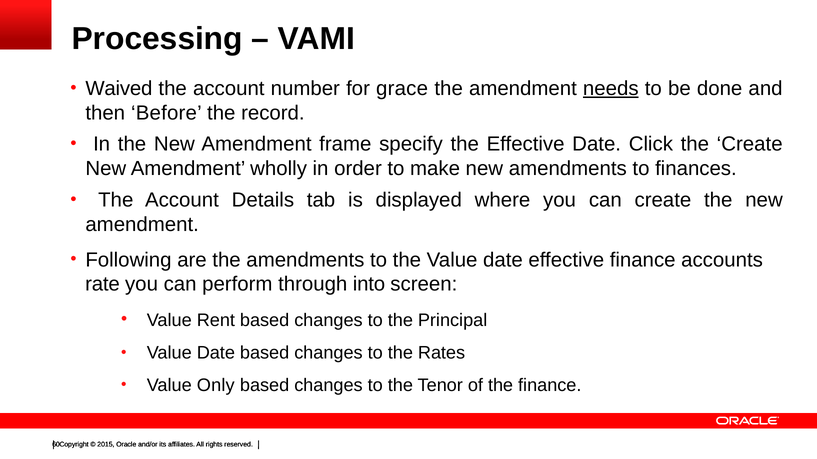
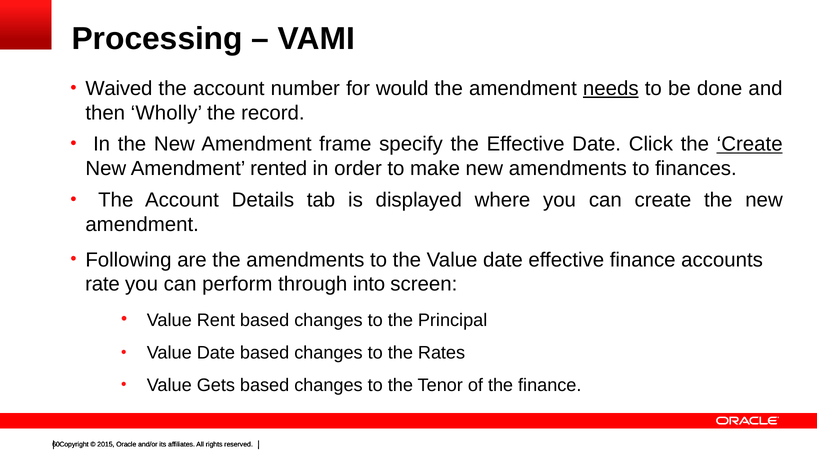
grace: grace -> would
Before: Before -> Wholly
Create at (750, 144) underline: none -> present
wholly: wholly -> rented
Only: Only -> Gets
